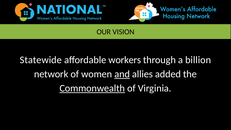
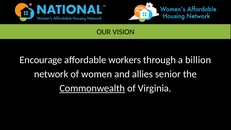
Statewide: Statewide -> Encourage
and underline: present -> none
added: added -> senior
